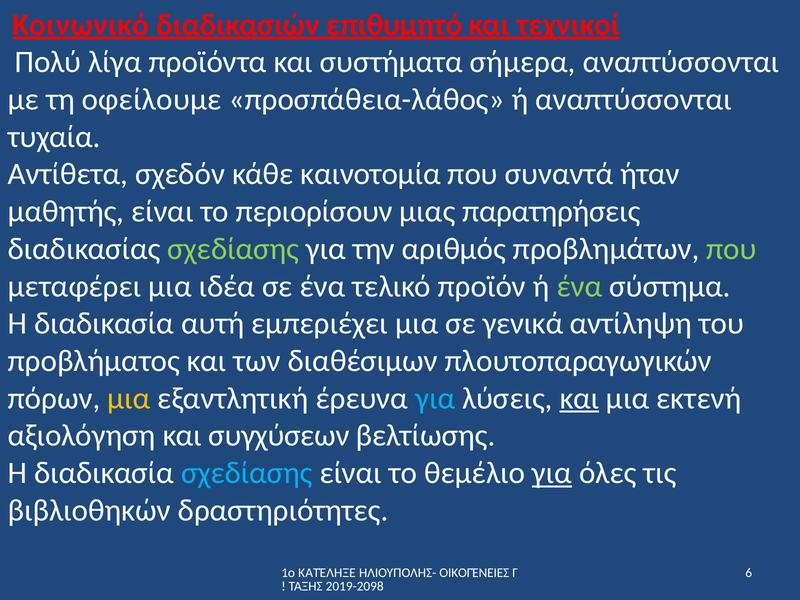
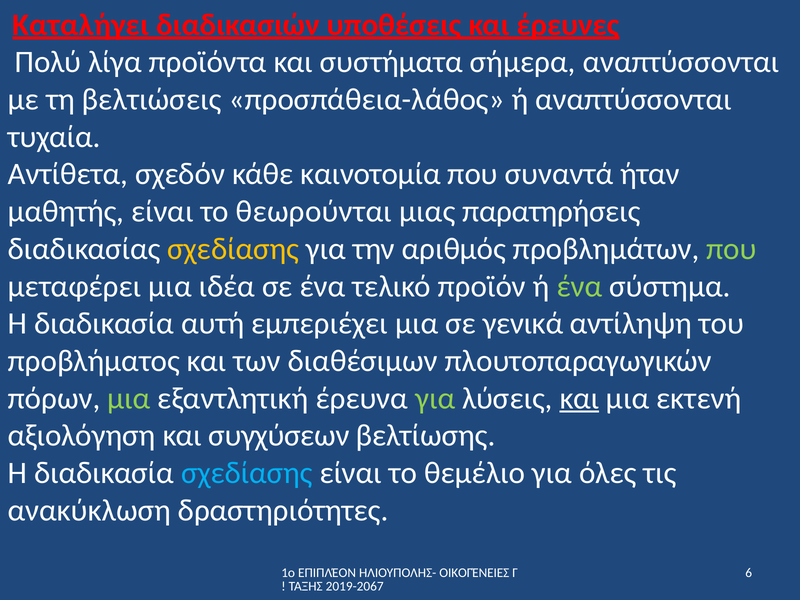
Κοινωνικό: Κοινωνικό -> Καταλήγει
επιθυμητό: επιθυμητό -> υποθέσεις
τεχνικοί: τεχνικοί -> έρευνες
οφείλουμε: οφείλουμε -> βελτιώσεις
περιορίσουν: περιορίσουν -> θεωρούνται
σχεδίασης at (233, 249) colour: light green -> yellow
μια at (129, 398) colour: yellow -> light green
για at (435, 398) colour: light blue -> light green
για at (552, 473) underline: present -> none
βιβλιοθηκών: βιβλιοθηκών -> ανακύκλωση
ΚΑΤΈΛΗΞΕ: ΚΑΤΈΛΗΞΕ -> ΕΠΙΠΛΈΟΝ
2019-2098: 2019-2098 -> 2019-2067
